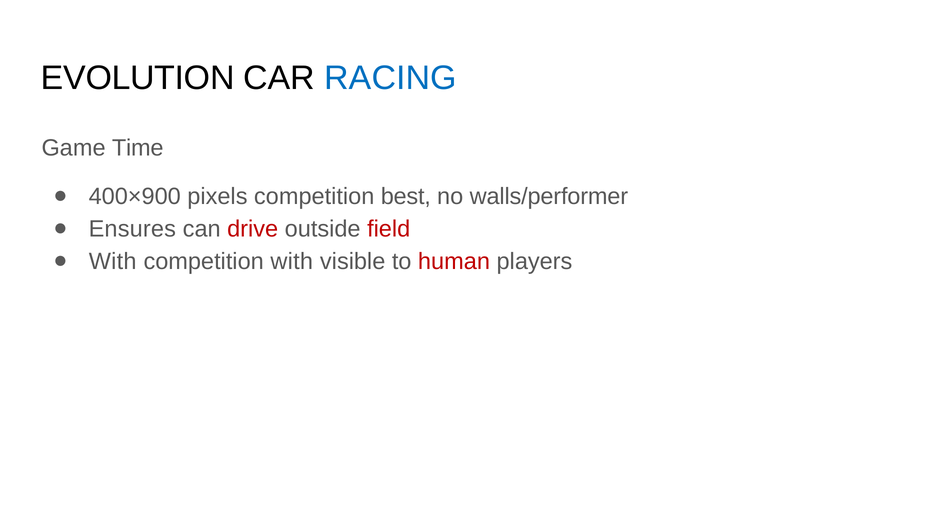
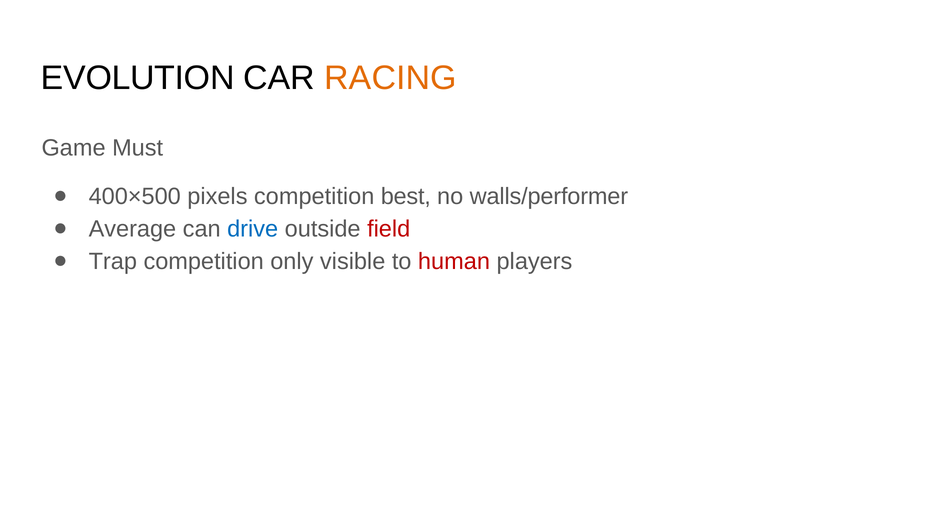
RACING colour: blue -> orange
Time: Time -> Must
400×900: 400×900 -> 400×500
Ensures: Ensures -> Average
drive colour: red -> blue
With at (113, 261): With -> Trap
competition with: with -> only
